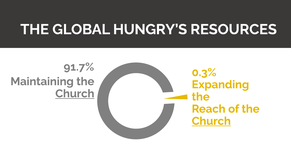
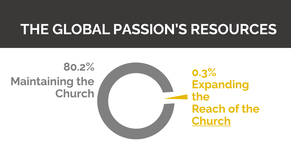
HUNGRY’S: HUNGRY’S -> PASSION’S
91.7%: 91.7% -> 80.2%
Church at (75, 94) underline: present -> none
